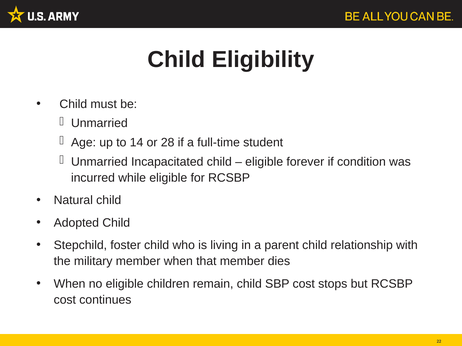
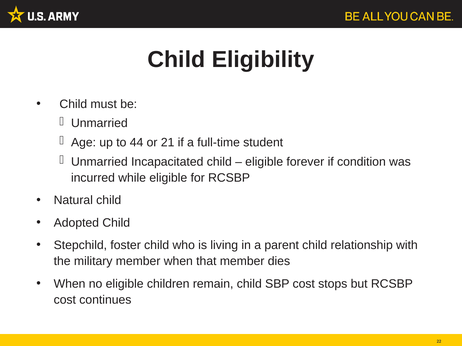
14: 14 -> 44
28: 28 -> 21
